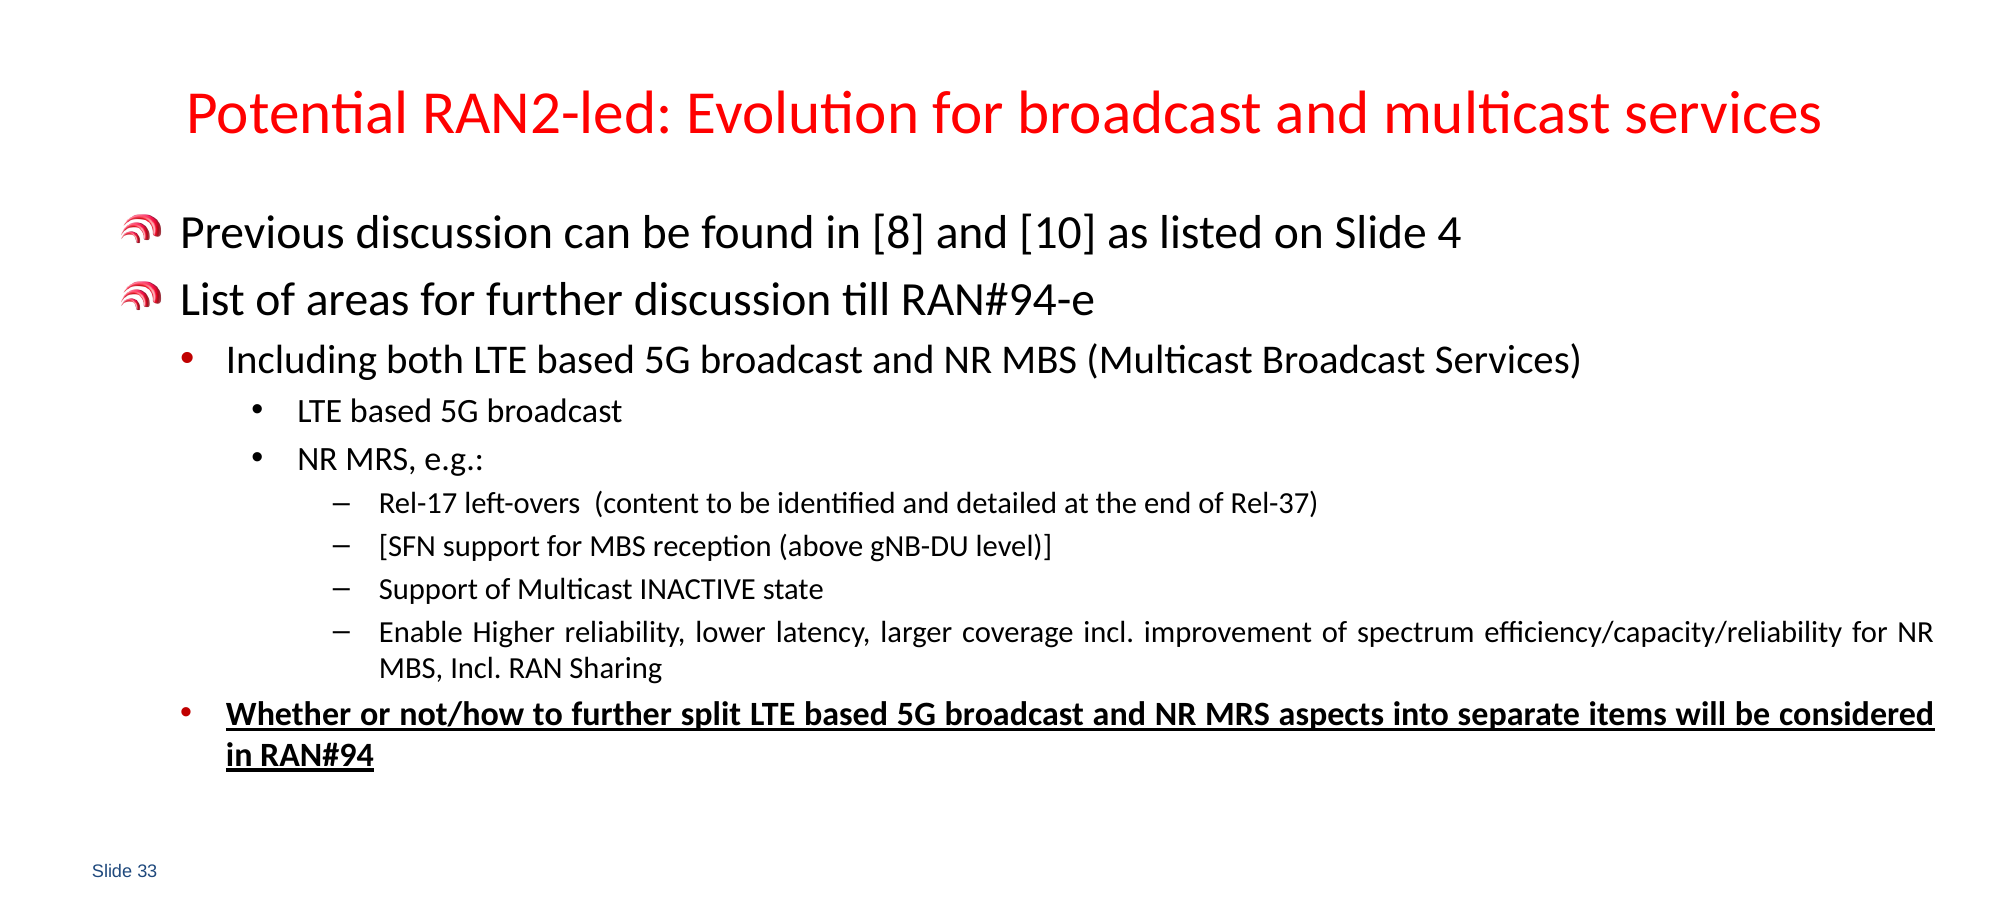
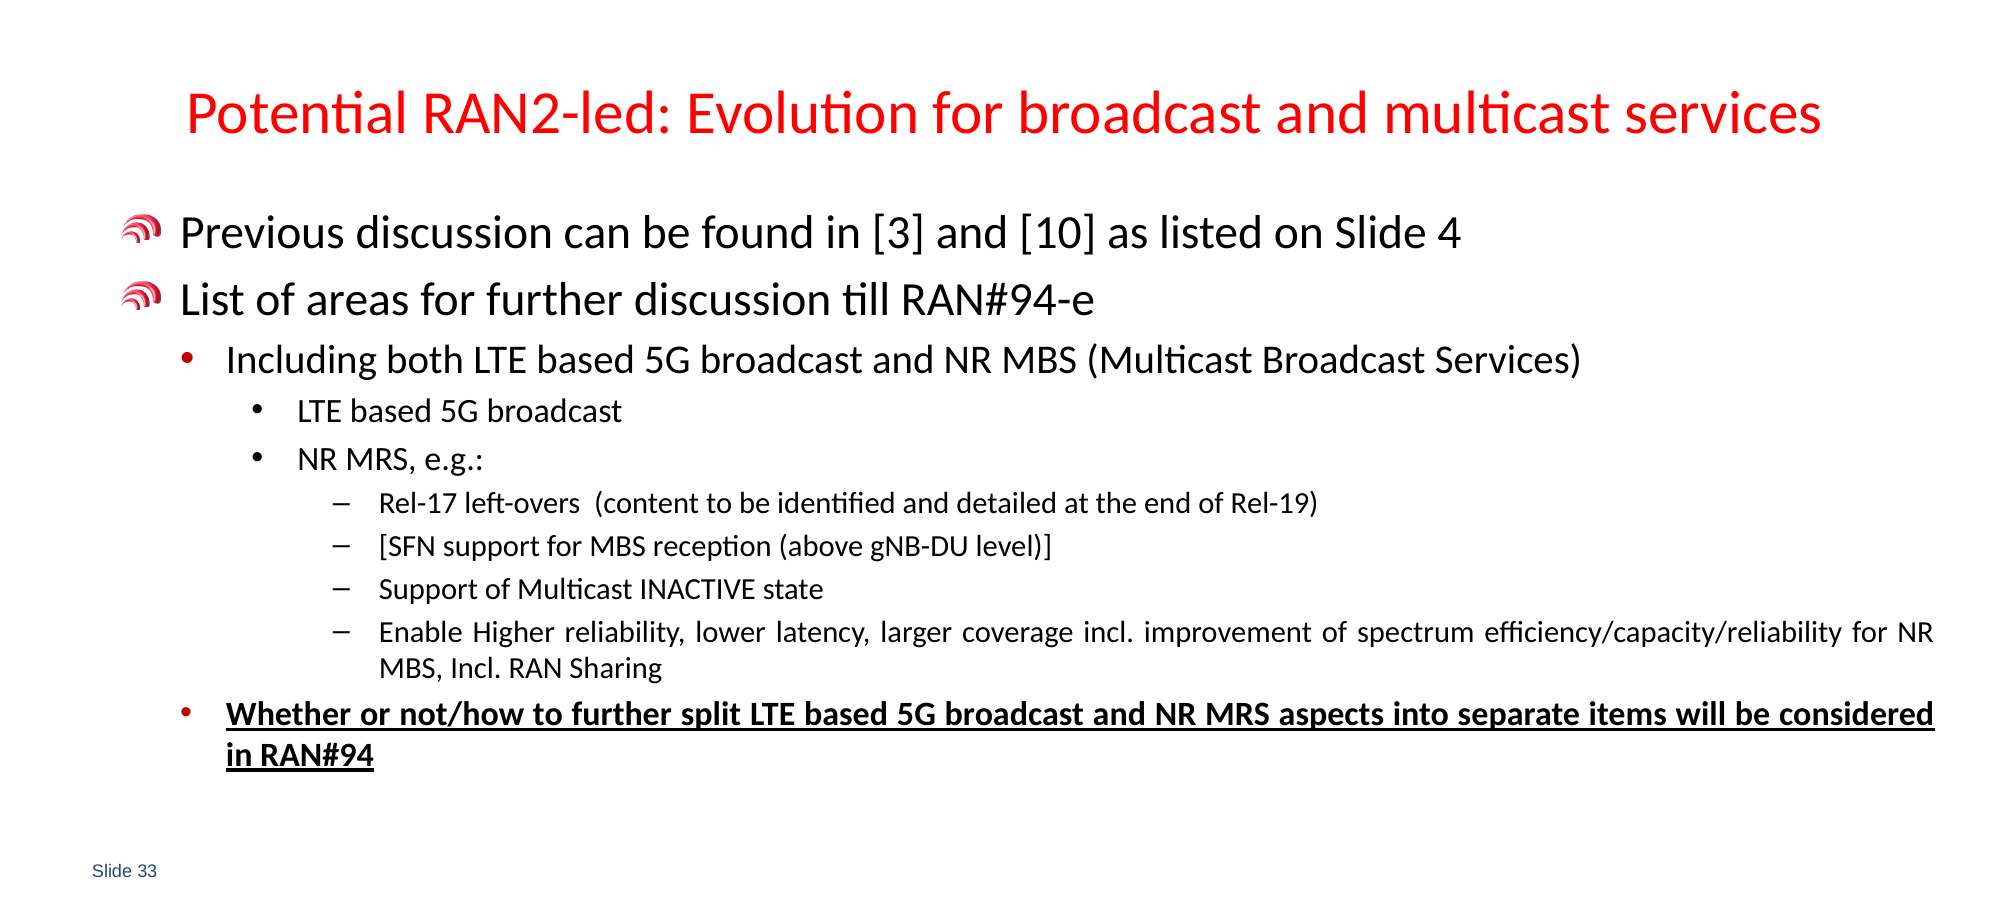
8: 8 -> 3
Rel-37: Rel-37 -> Rel-19
